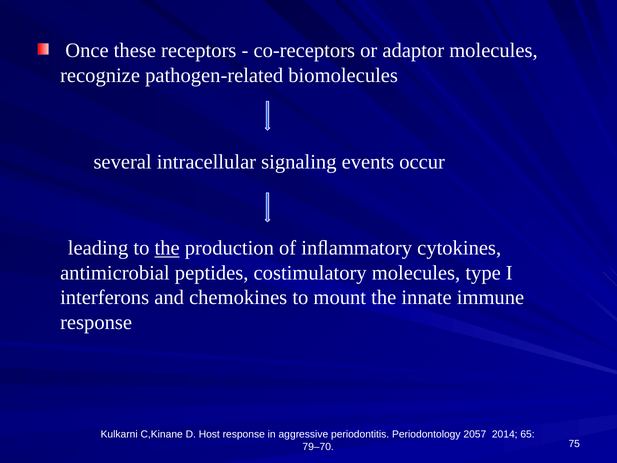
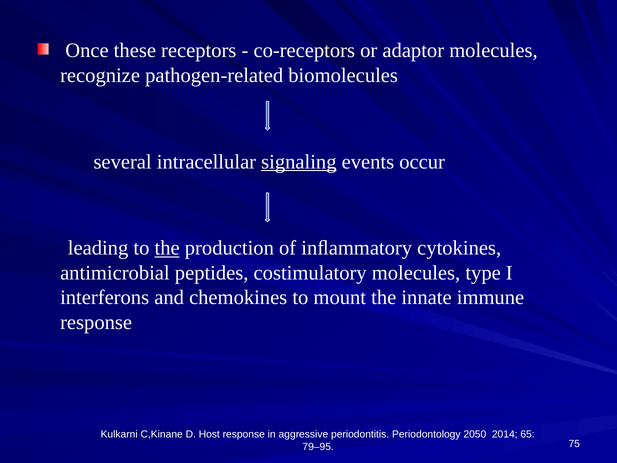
signaling underline: none -> present
2057: 2057 -> 2050
79–70: 79–70 -> 79–95
